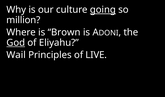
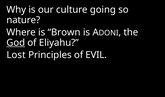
going underline: present -> none
million: million -> nature
Wail: Wail -> Lost
LIVE: LIVE -> EVIL
